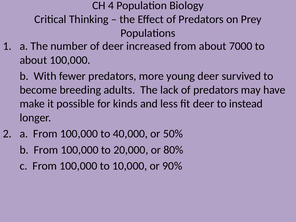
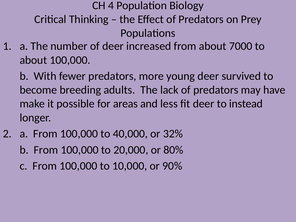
kinds: kinds -> areas
50%: 50% -> 32%
